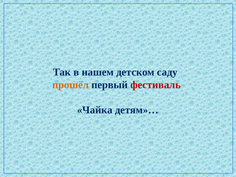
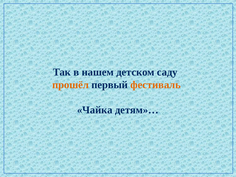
фестиваль colour: red -> orange
